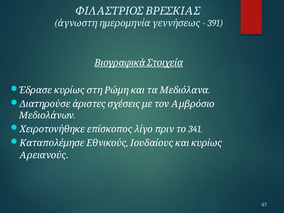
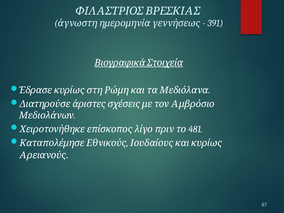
341: 341 -> 481
